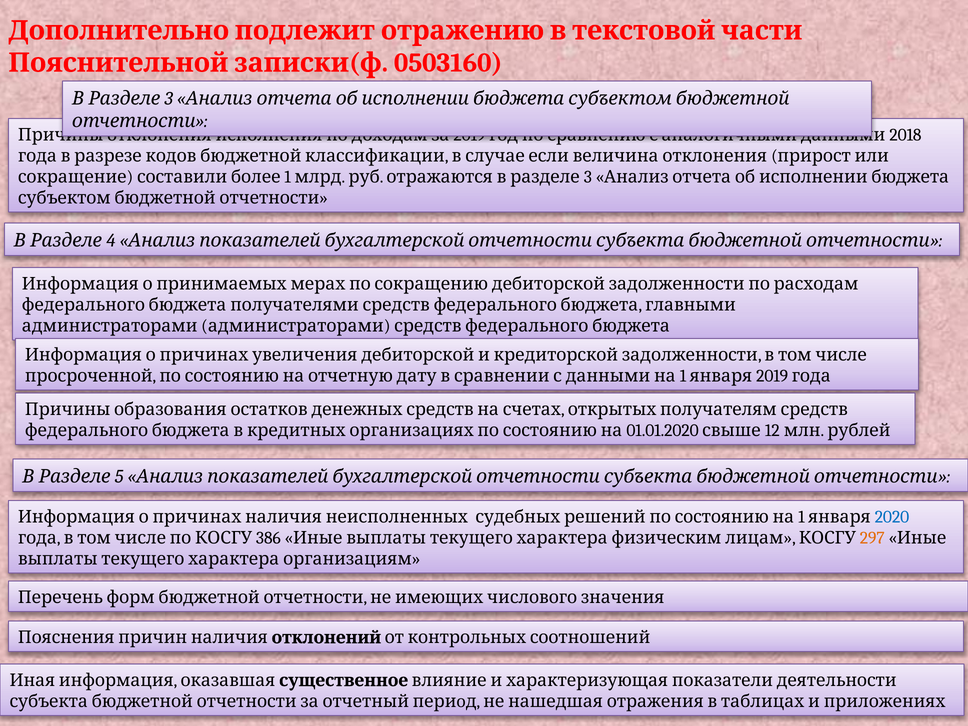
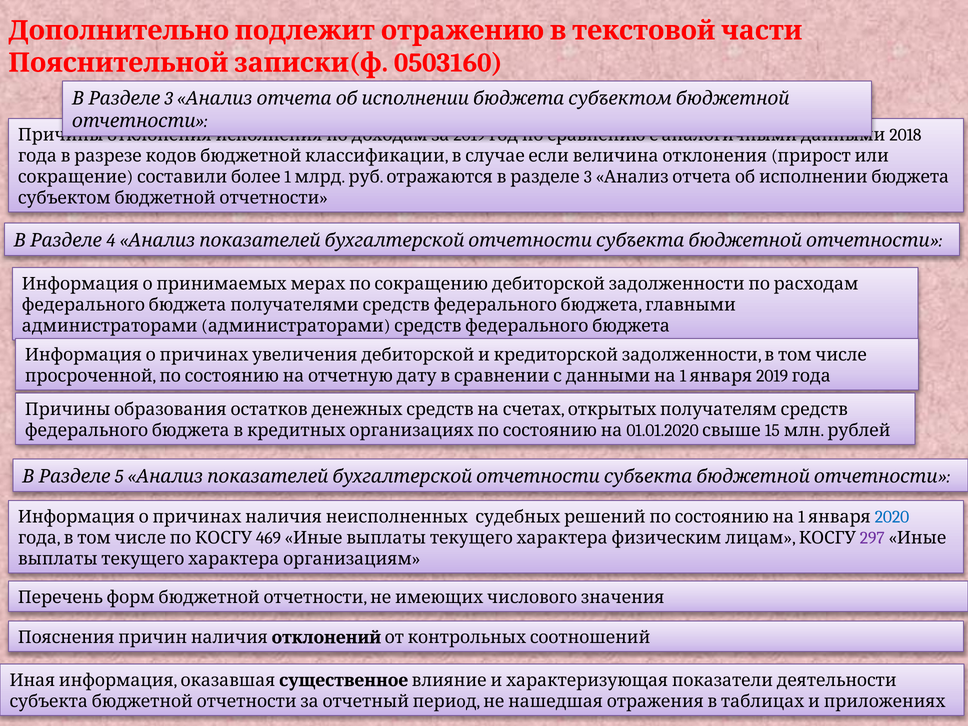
12: 12 -> 15
386: 386 -> 469
297 colour: orange -> purple
